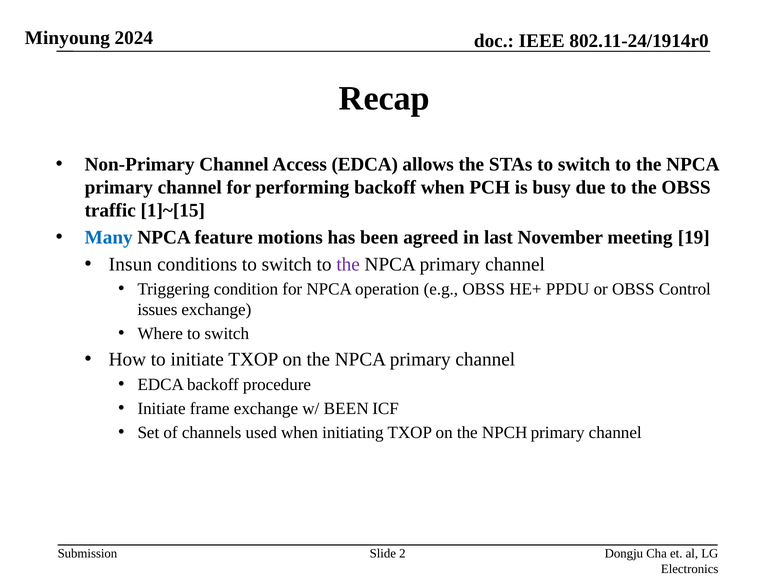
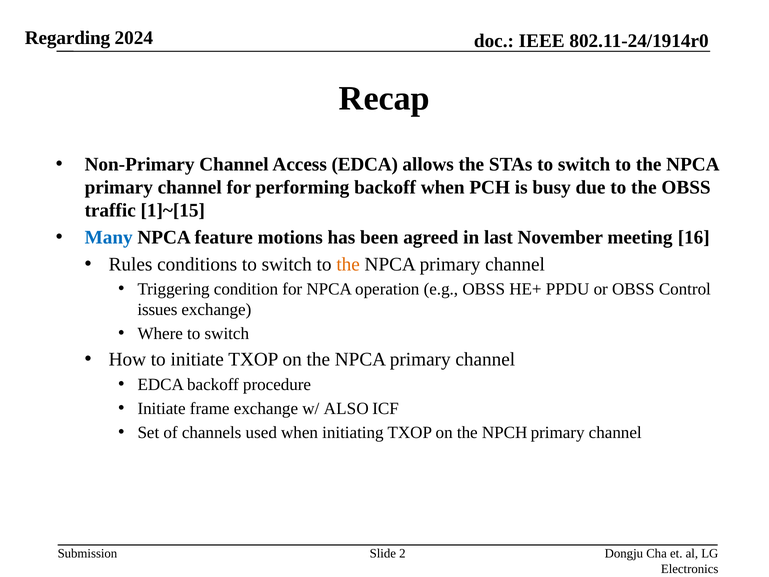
Minyoung: Minyoung -> Regarding
19: 19 -> 16
Insun: Insun -> Rules
the at (348, 264) colour: purple -> orange
w/ BEEN: BEEN -> ALSO
